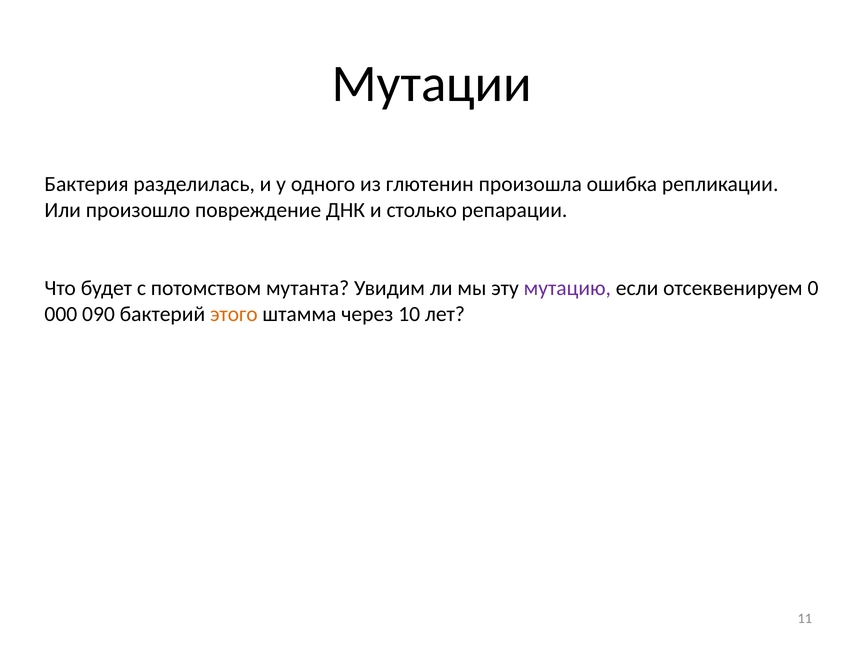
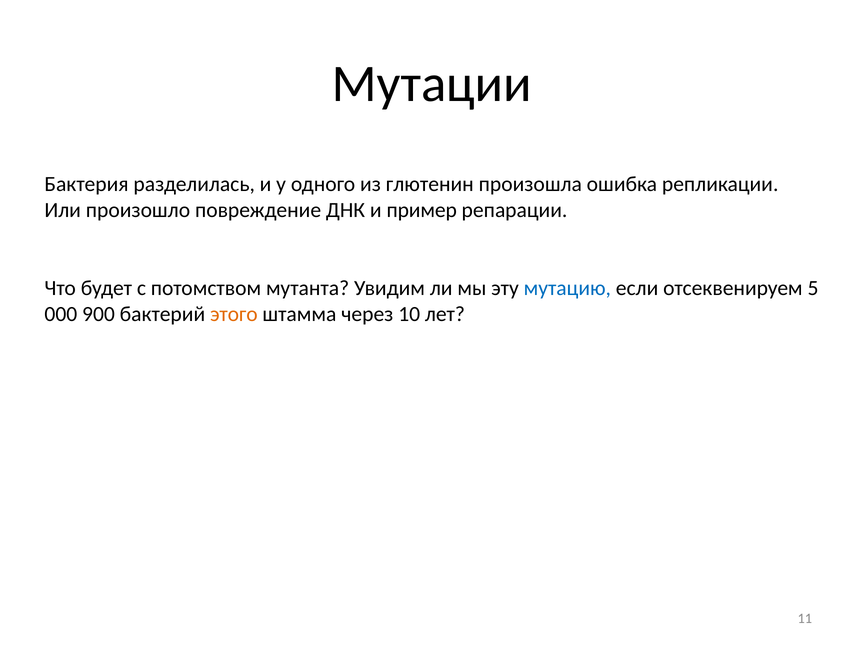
столько: столько -> пример
мутацию colour: purple -> blue
0: 0 -> 5
090: 090 -> 900
